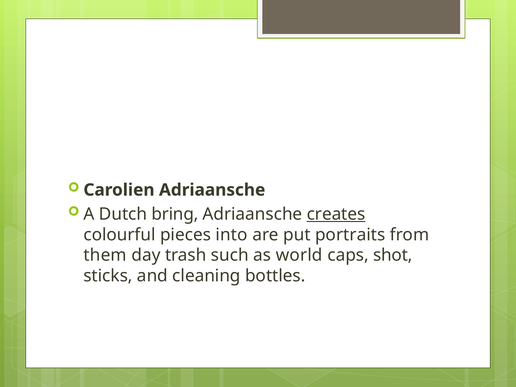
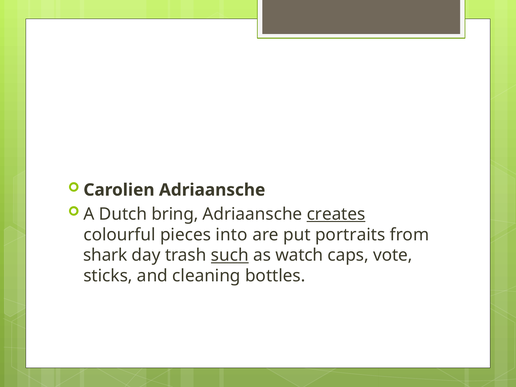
them: them -> shark
such underline: none -> present
world: world -> watch
shot: shot -> vote
